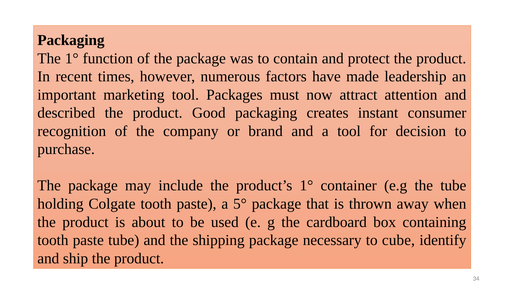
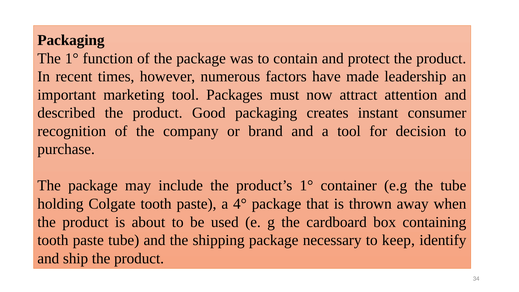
5°: 5° -> 4°
cube: cube -> keep
